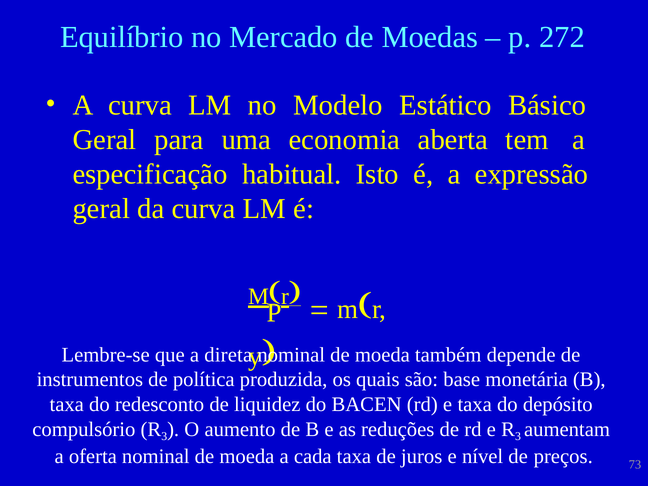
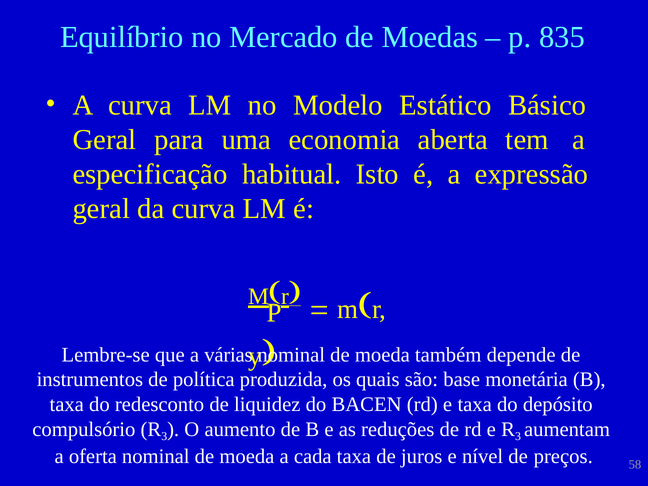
272: 272 -> 835
direta: direta -> várias
73: 73 -> 58
